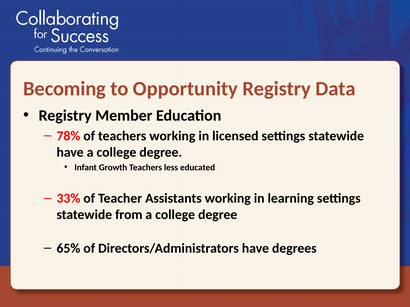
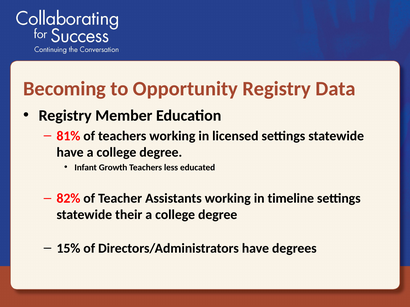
78%: 78% -> 81%
33%: 33% -> 82%
learning: learning -> timeline
from: from -> their
65%: 65% -> 15%
